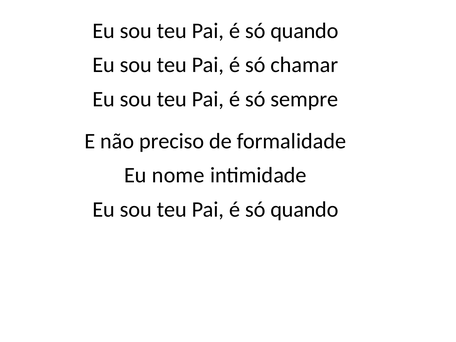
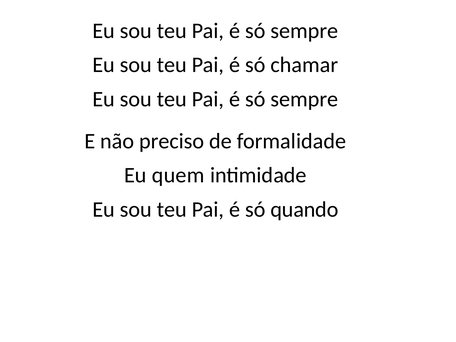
quando at (304, 31): quando -> sempre
nome: nome -> quem
